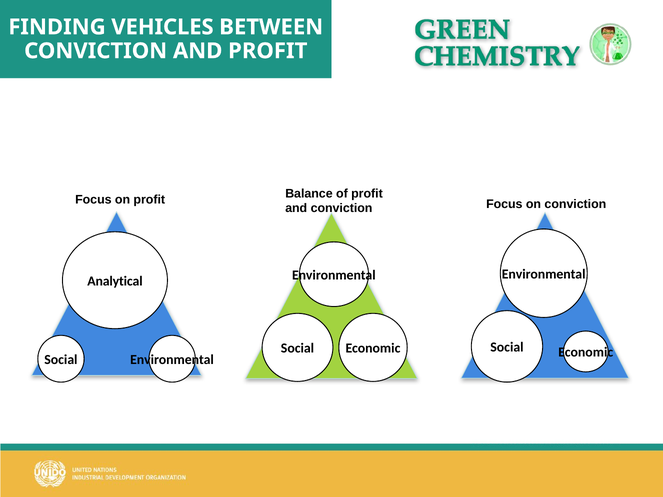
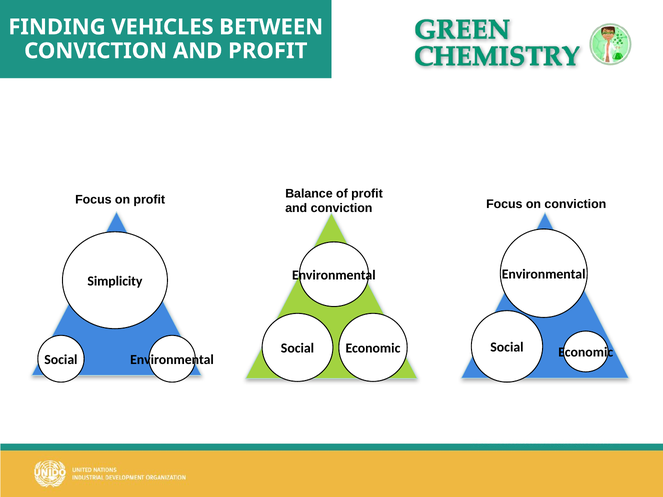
Analytical: Analytical -> Simplicity
